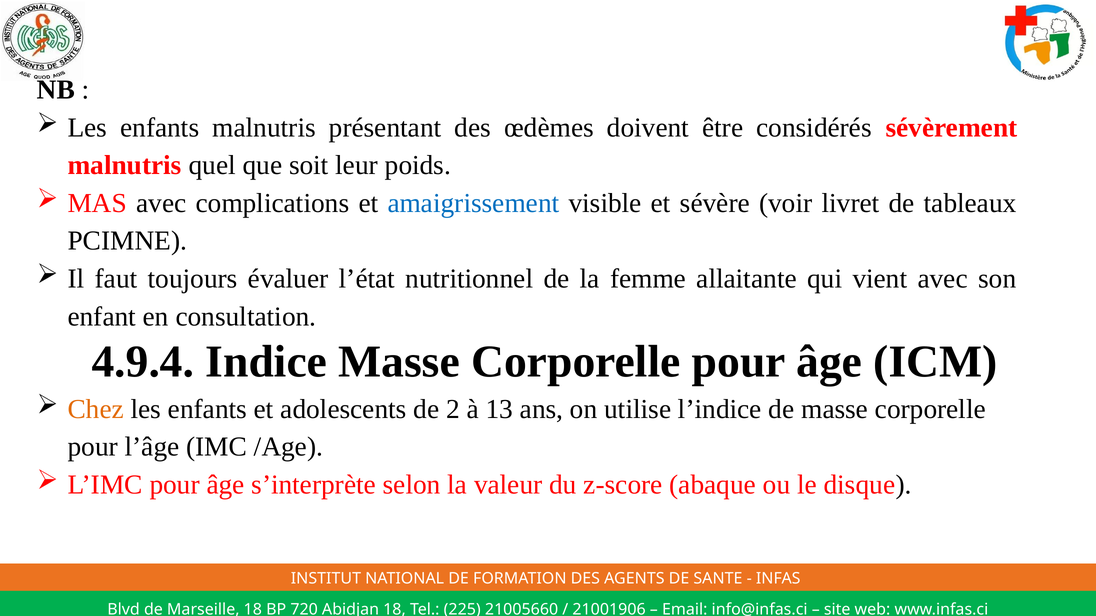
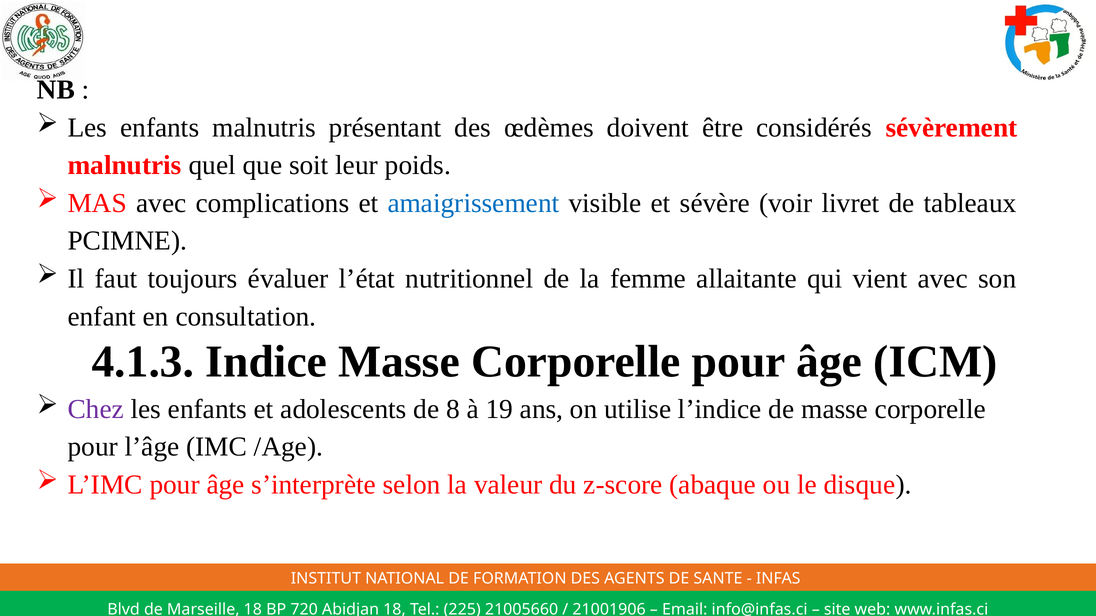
4.9.4: 4.9.4 -> 4.1.3
Chez colour: orange -> purple
2: 2 -> 8
13: 13 -> 19
